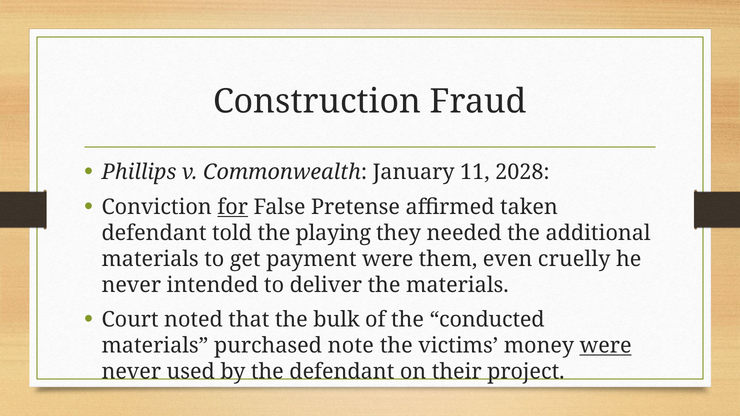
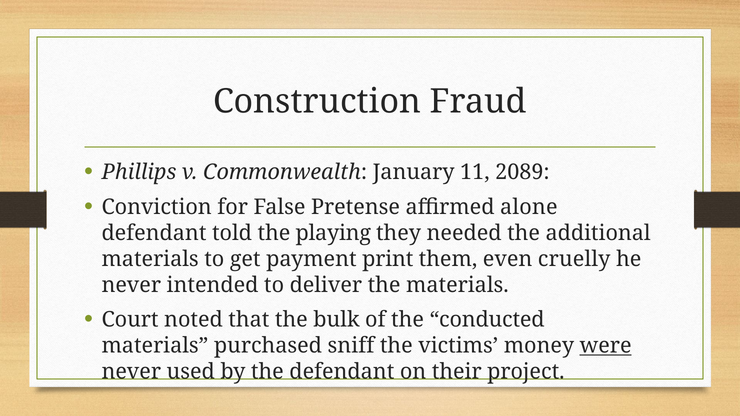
2028: 2028 -> 2089
for underline: present -> none
taken: taken -> alone
payment were: were -> print
note: note -> sniff
